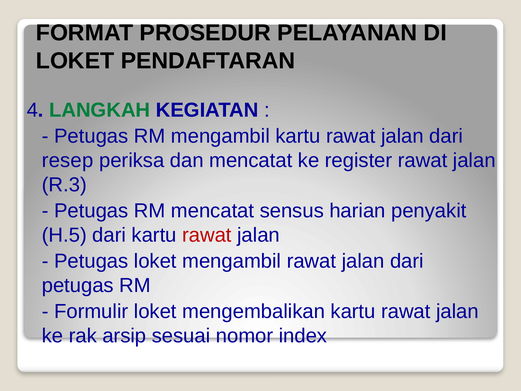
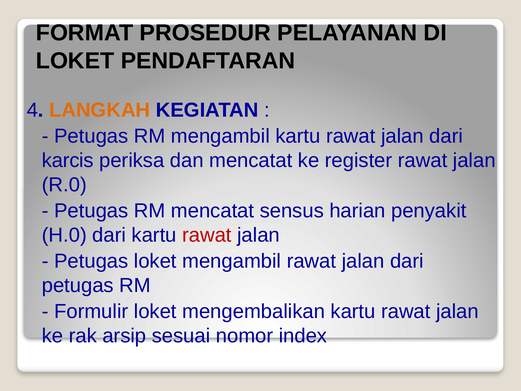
LANGKAH colour: green -> orange
resep: resep -> karcis
R.3: R.3 -> R.0
H.5: H.5 -> H.0
